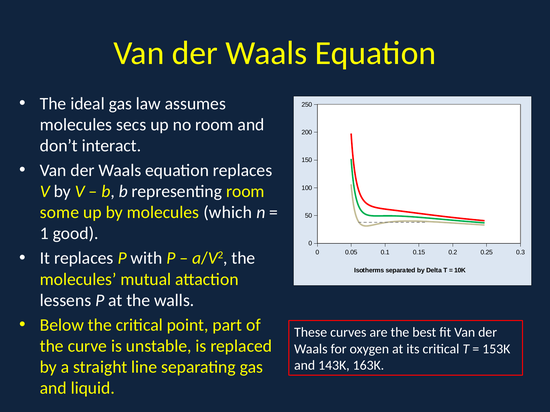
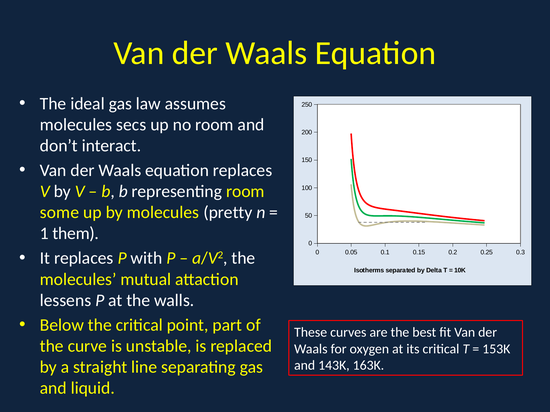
which: which -> pretty
good: good -> them
